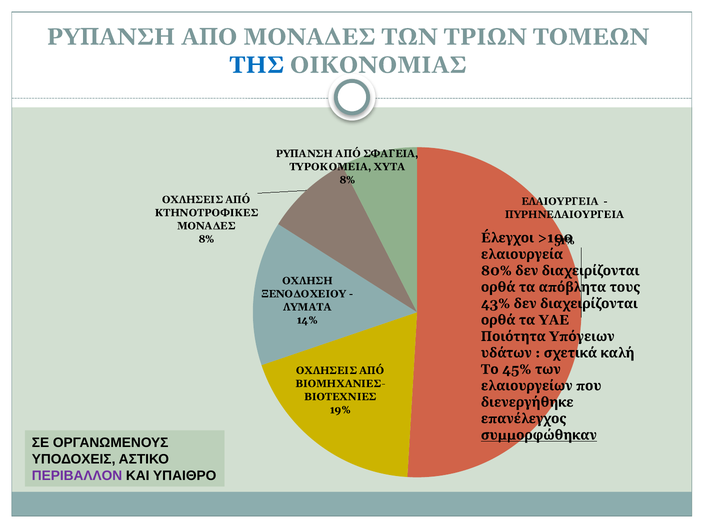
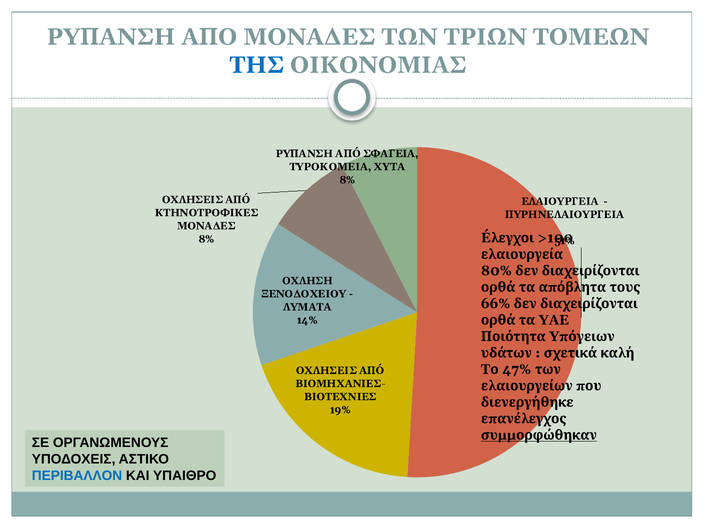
43%: 43% -> 66%
45%: 45% -> 47%
ΠΕΡΙΒΑΛΛΟΝ colour: purple -> blue
